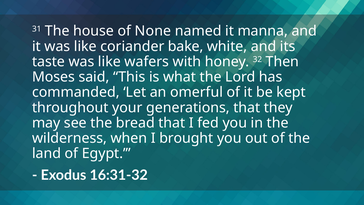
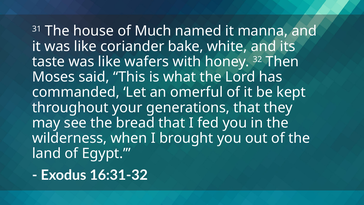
None: None -> Much
